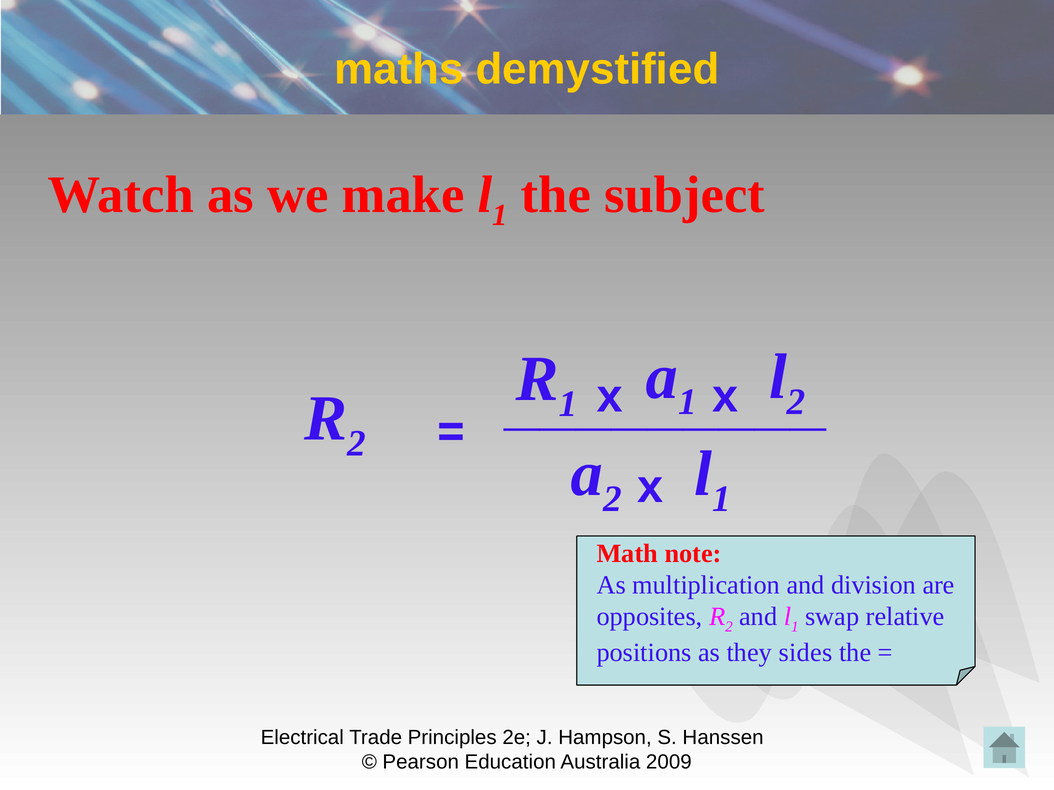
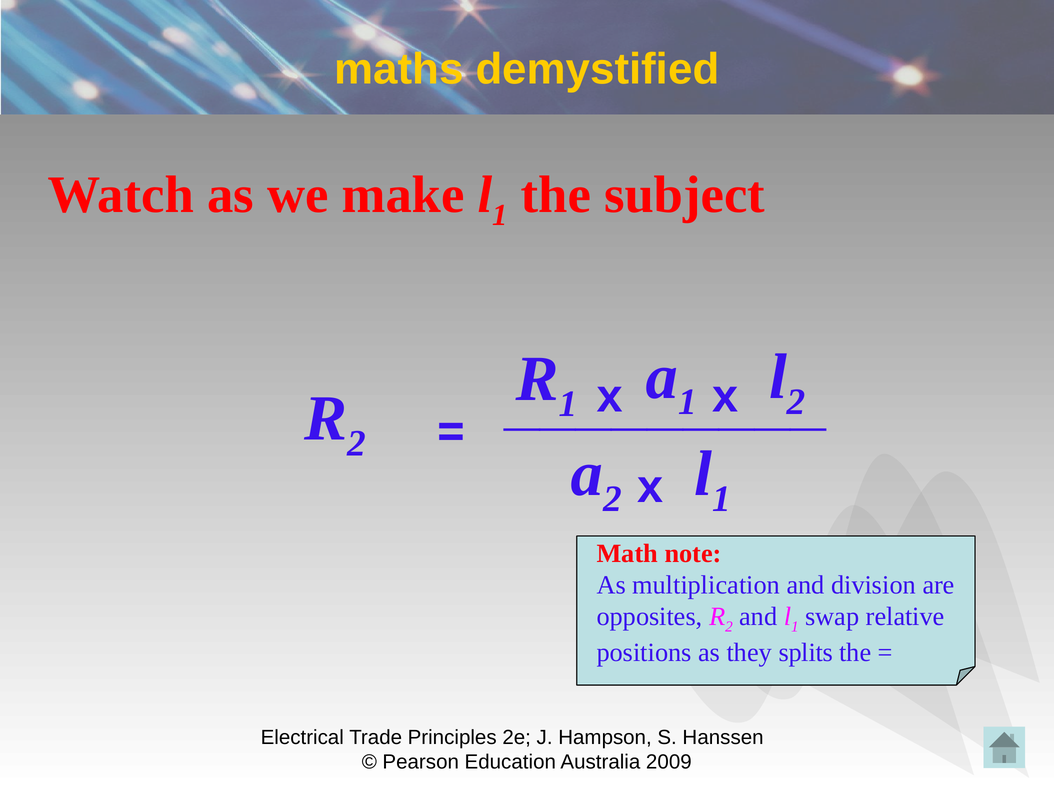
sides: sides -> splits
